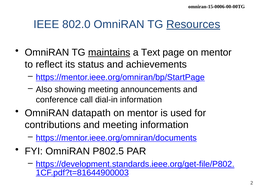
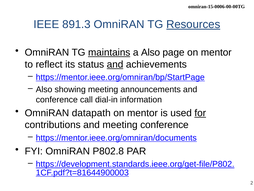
802.0: 802.0 -> 891.3
a Text: Text -> Also
and at (115, 64) underline: none -> present
for underline: none -> present
meeting information: information -> conference
P802.5: P802.5 -> P802.8
